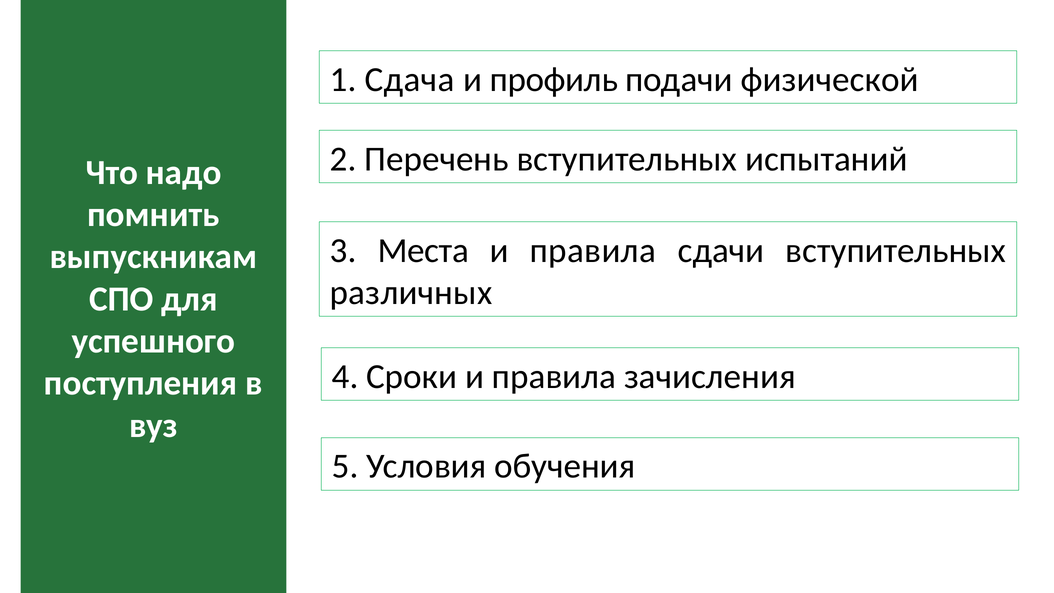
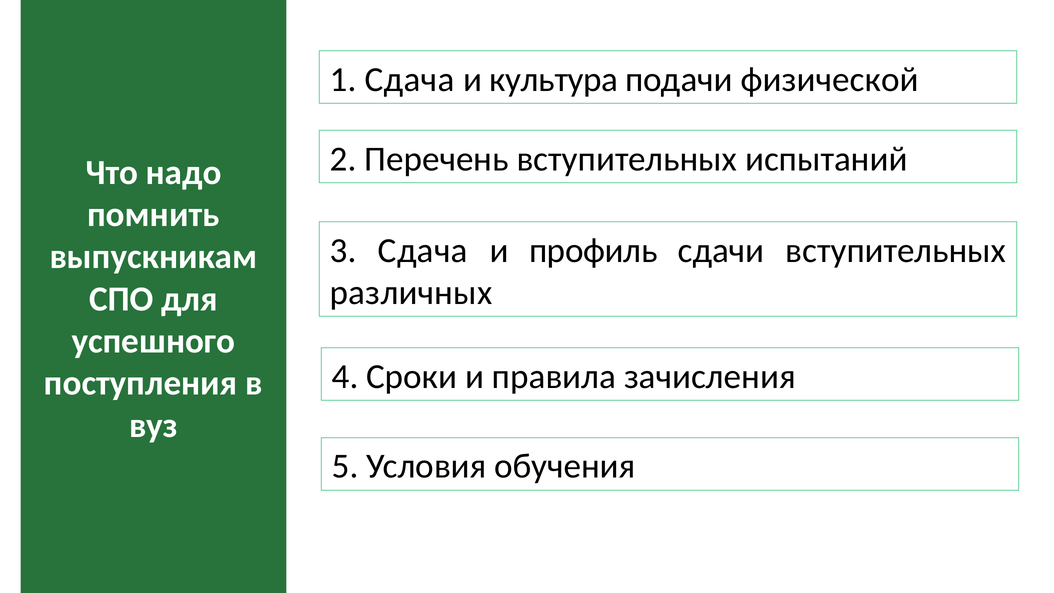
профиль: профиль -> культура
3 Места: Места -> Сдача
правила at (593, 250): правила -> профиль
